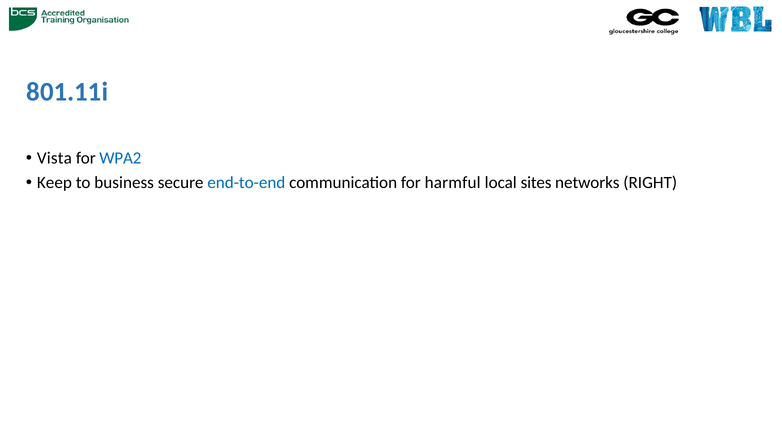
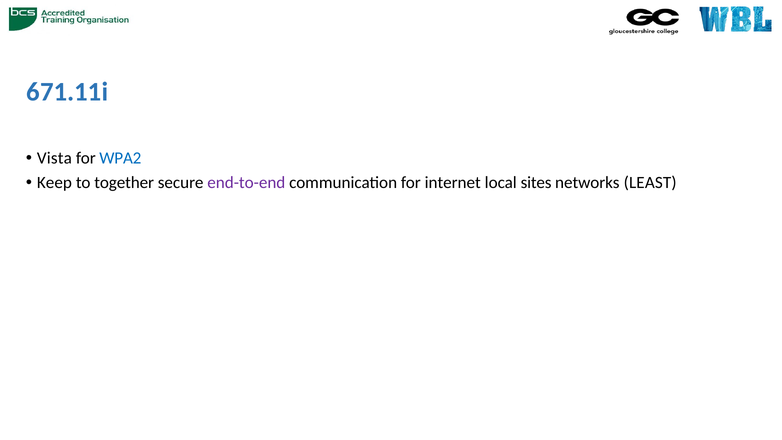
801.11i: 801.11i -> 671.11i
business: business -> together
end-to-end colour: blue -> purple
harmful: harmful -> internet
RIGHT: RIGHT -> LEAST
